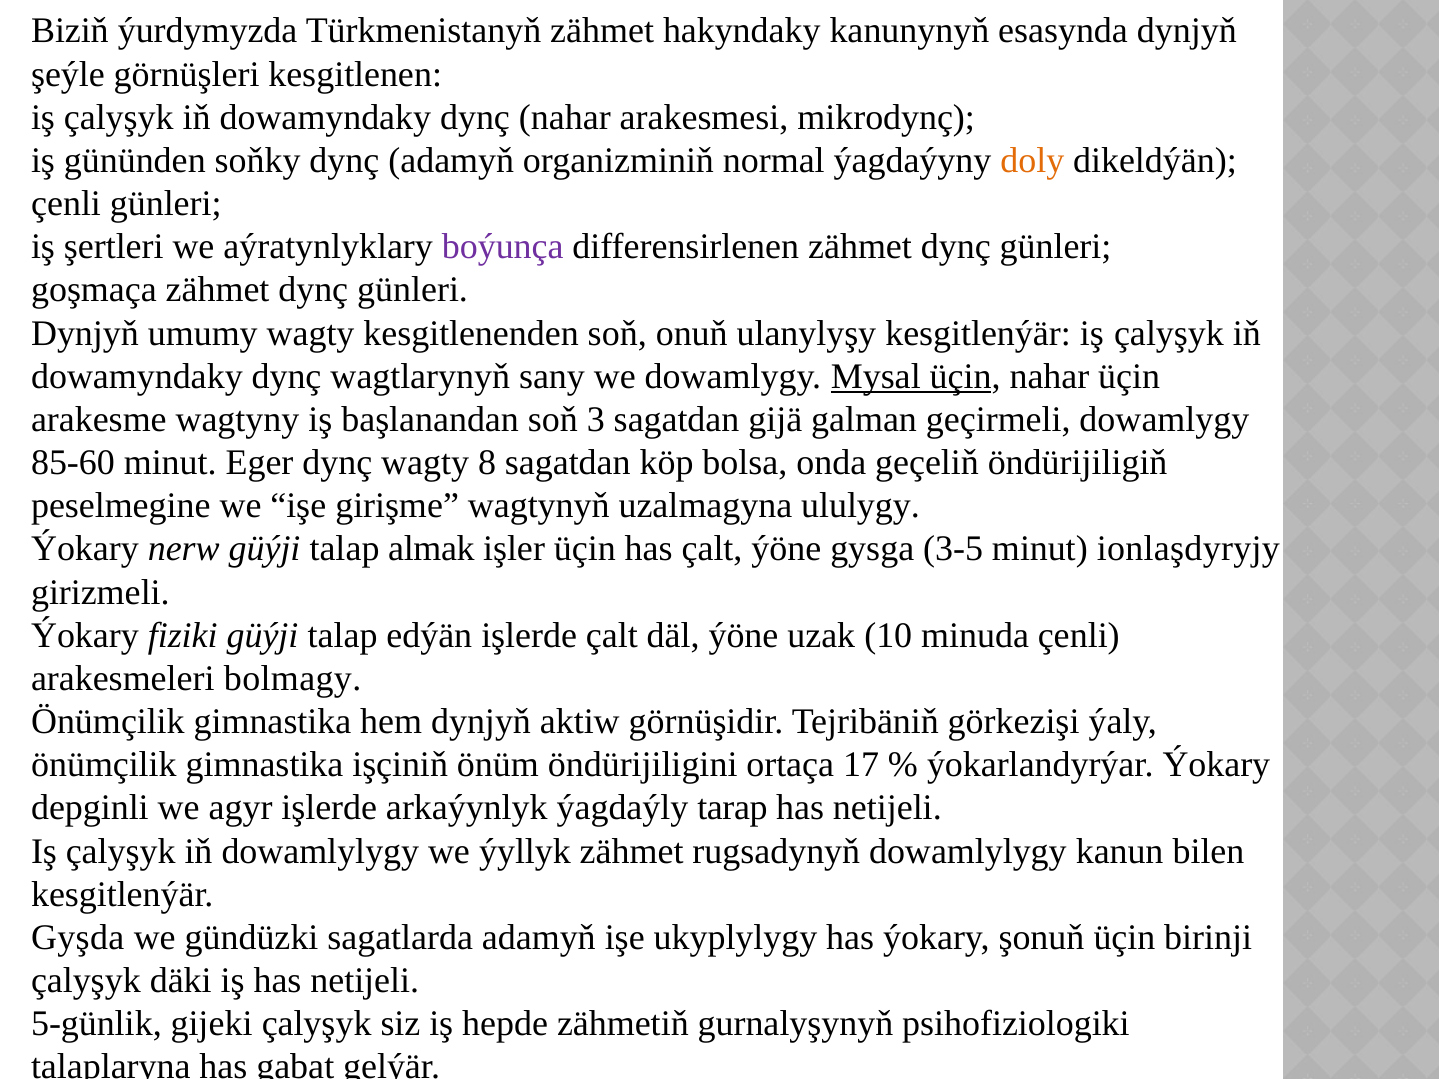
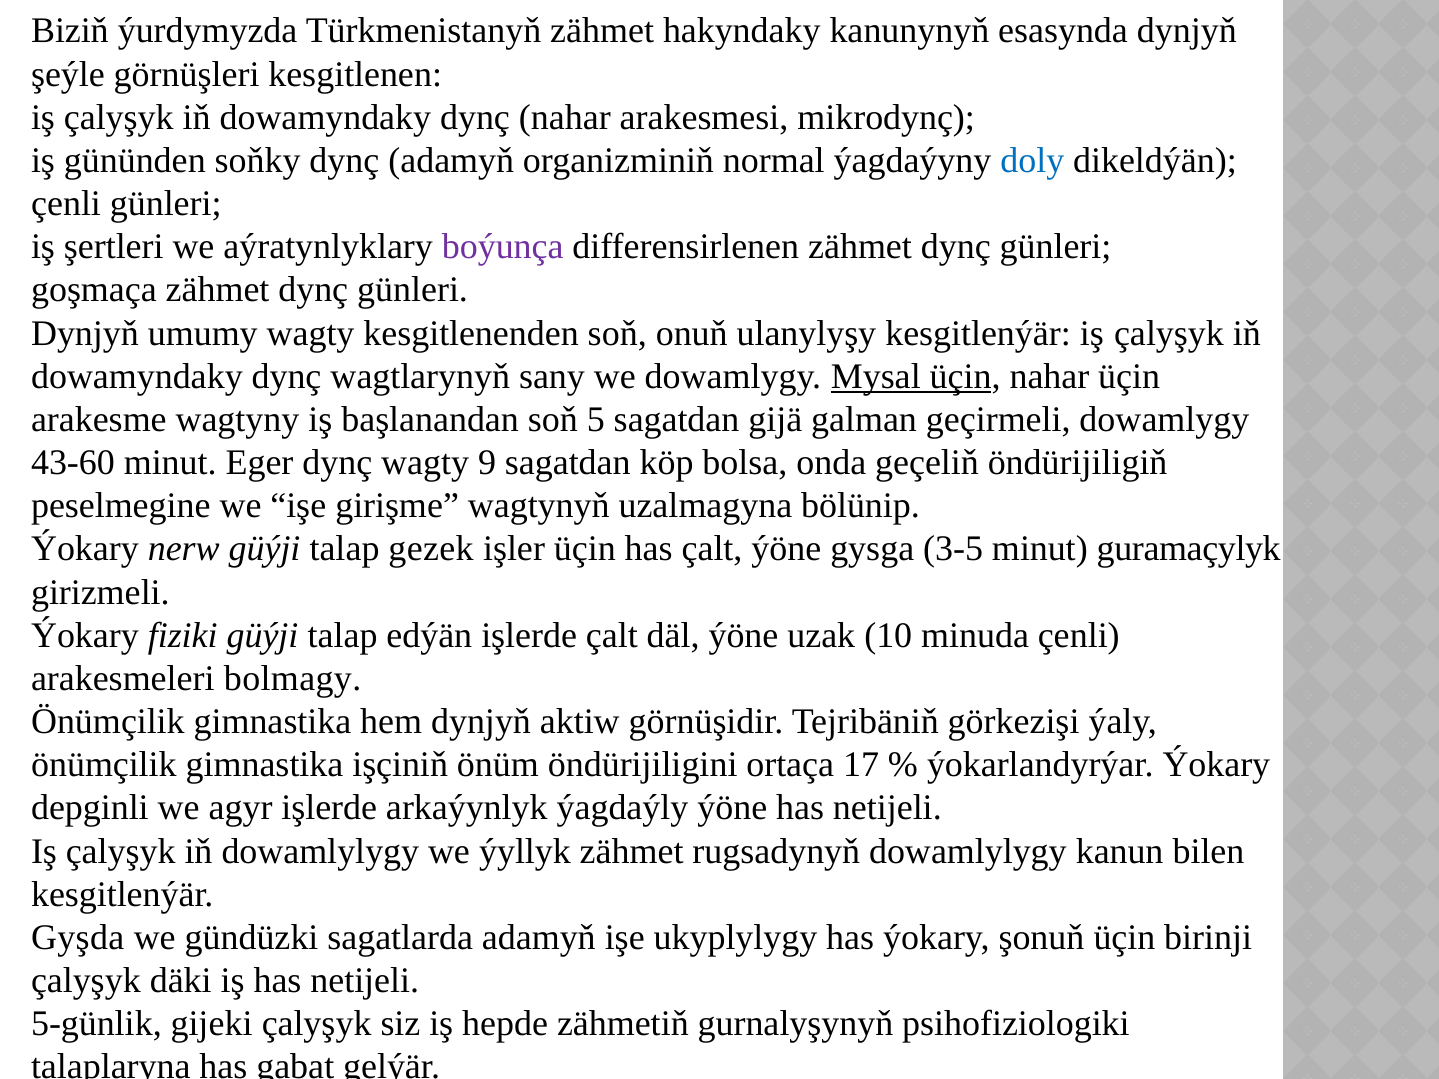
doly colour: orange -> blue
3: 3 -> 5
85-60: 85-60 -> 43-60
8: 8 -> 9
ululygy: ululygy -> bölünip
almak: almak -> gezek
ionlaşdyryjy: ionlaşdyryjy -> guramaçylyk
ýagdaýly tarap: tarap -> ýöne
